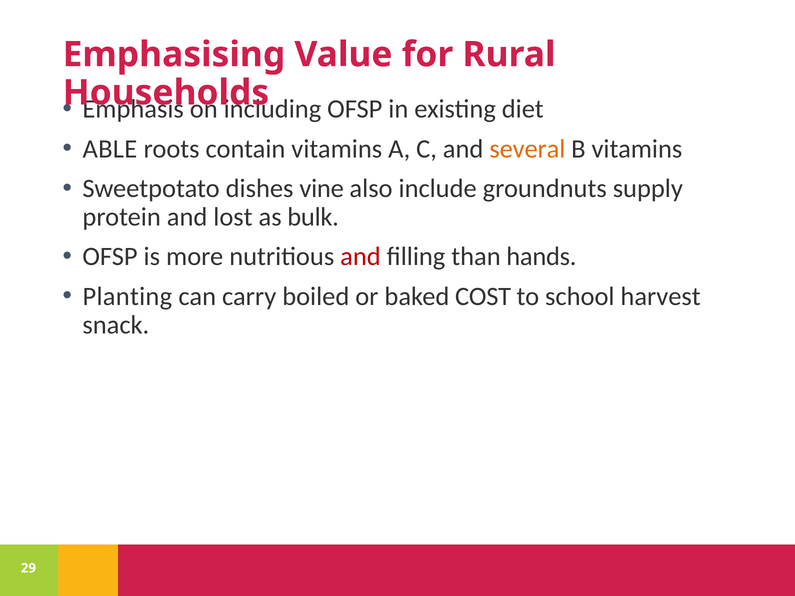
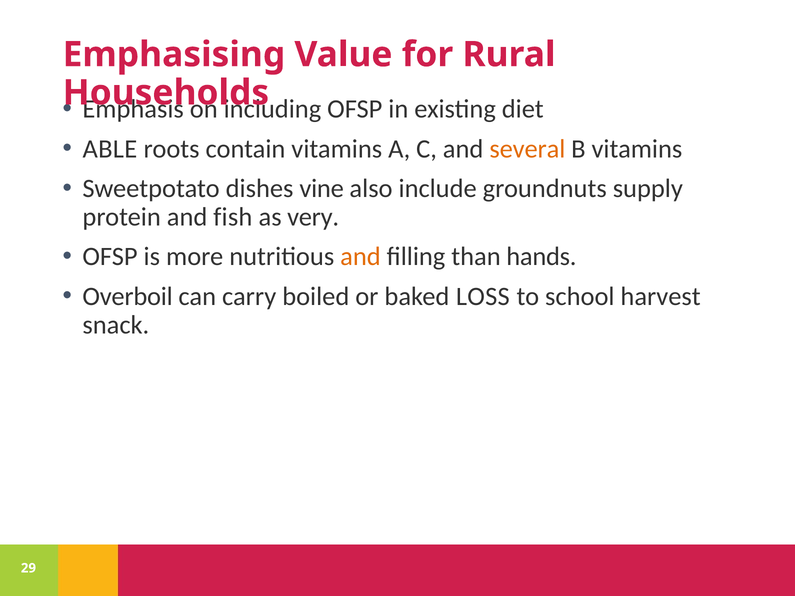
lost: lost -> fish
bulk: bulk -> very
and at (360, 257) colour: red -> orange
Planting: Planting -> Overboil
COST: COST -> LOSS
